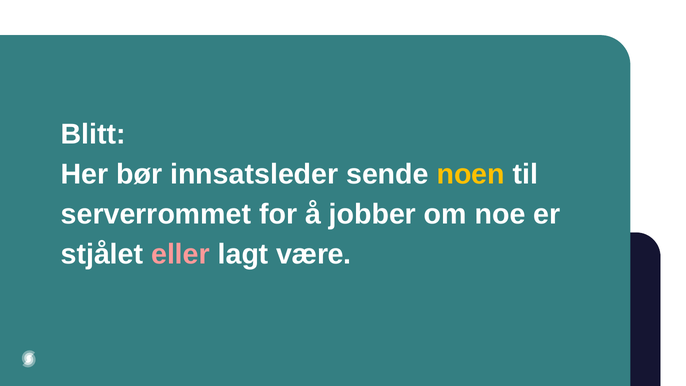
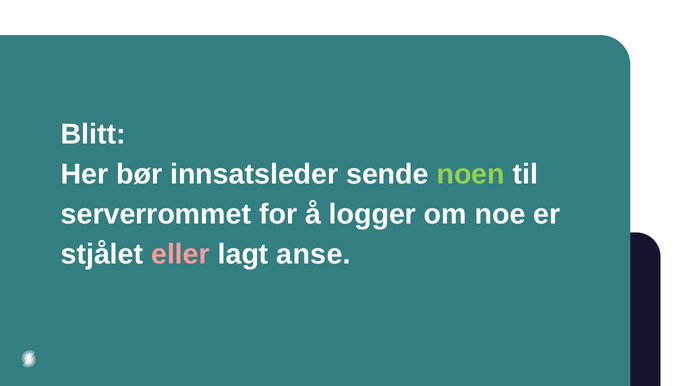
noen colour: yellow -> light green
jobber: jobber -> logger
være: være -> anse
